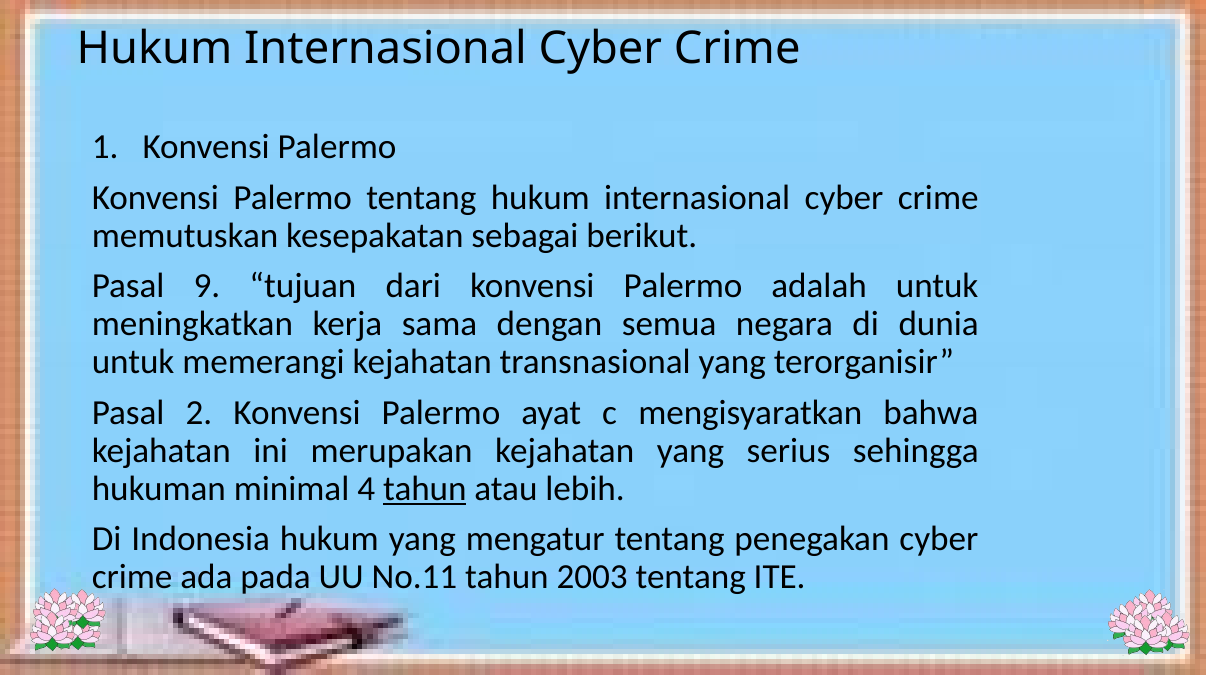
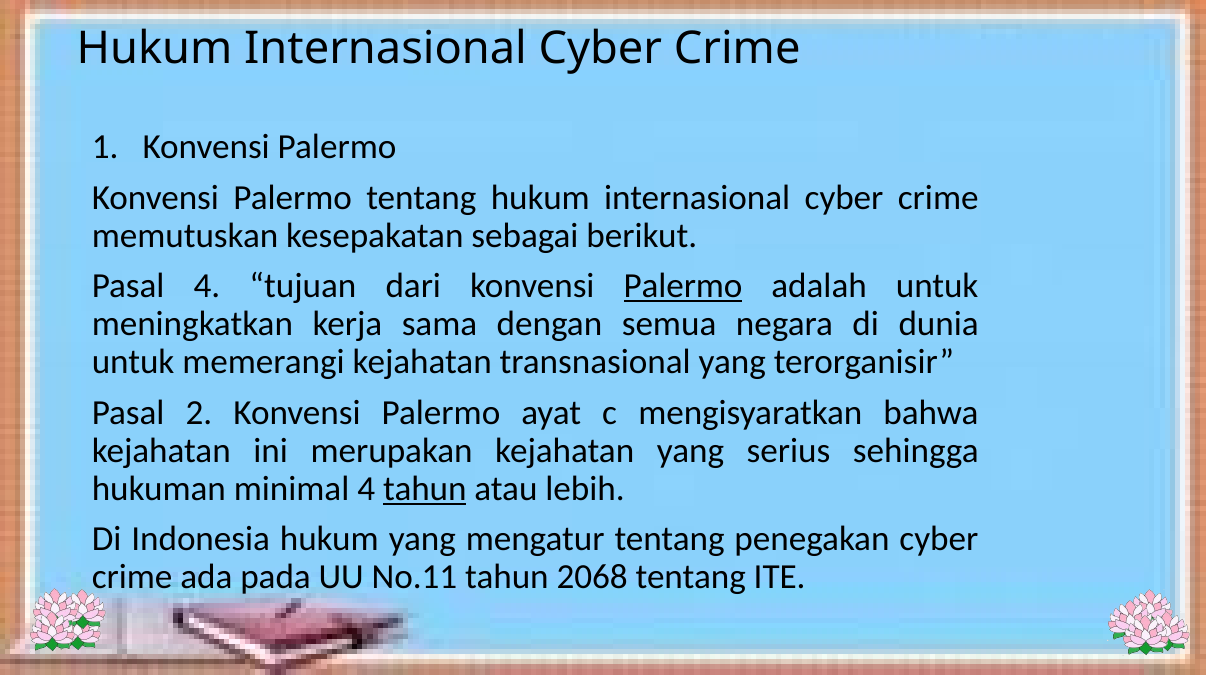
Pasal 9: 9 -> 4
Palermo at (683, 286) underline: none -> present
2003: 2003 -> 2068
